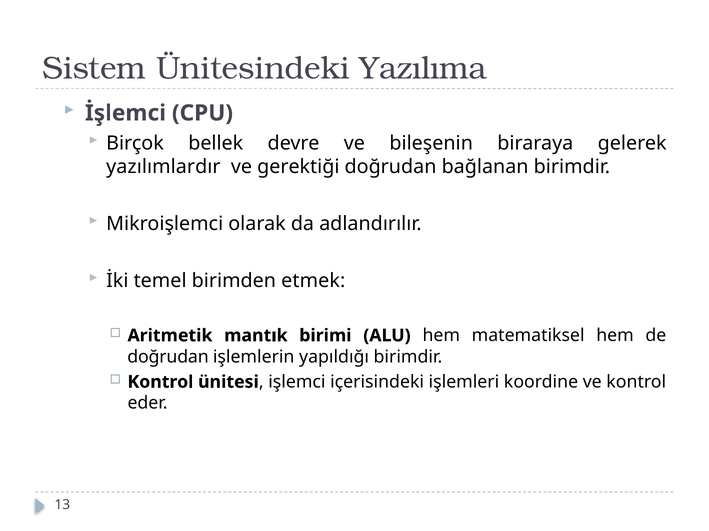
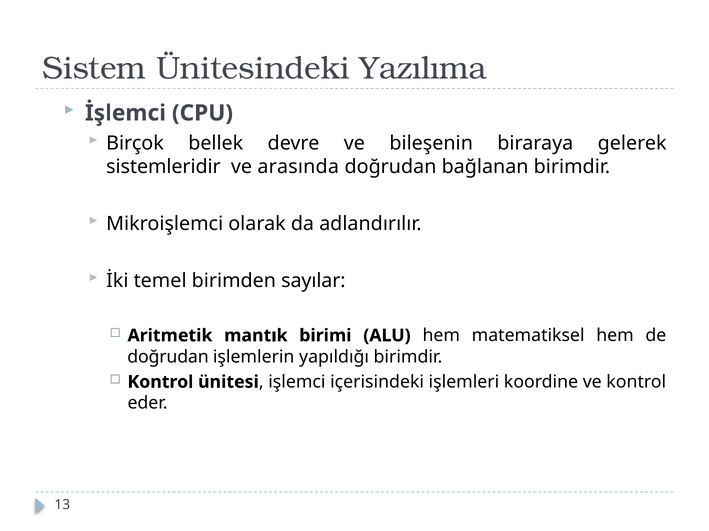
yazılımlardır: yazılımlardır -> sistemleridir
gerektiği: gerektiği -> arasında
etmek: etmek -> sayılar
